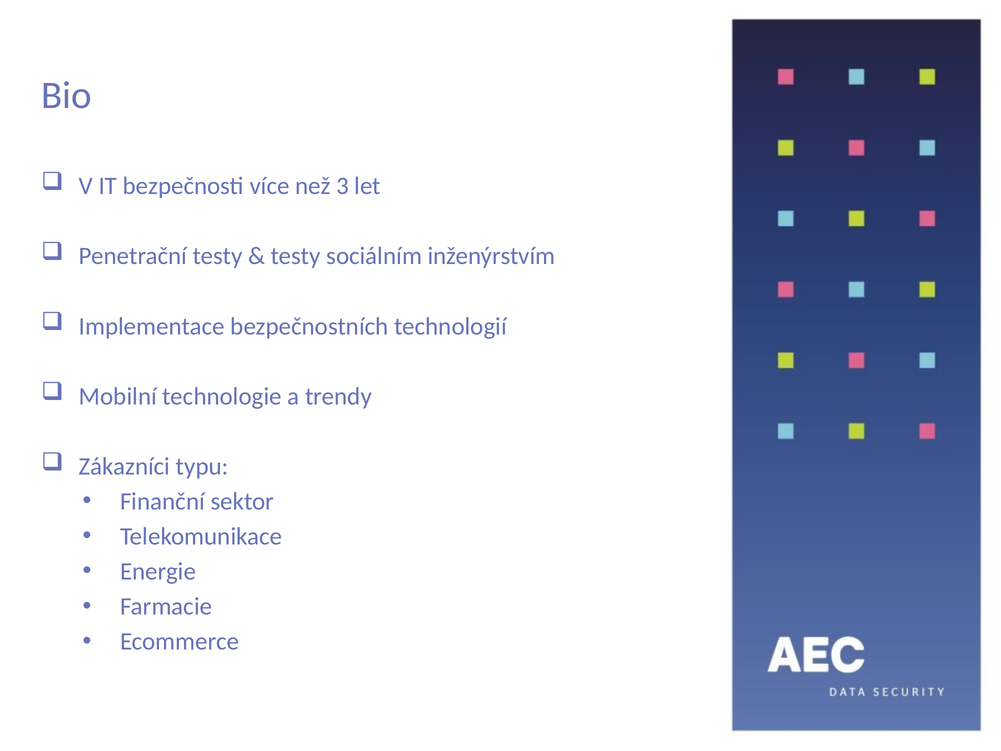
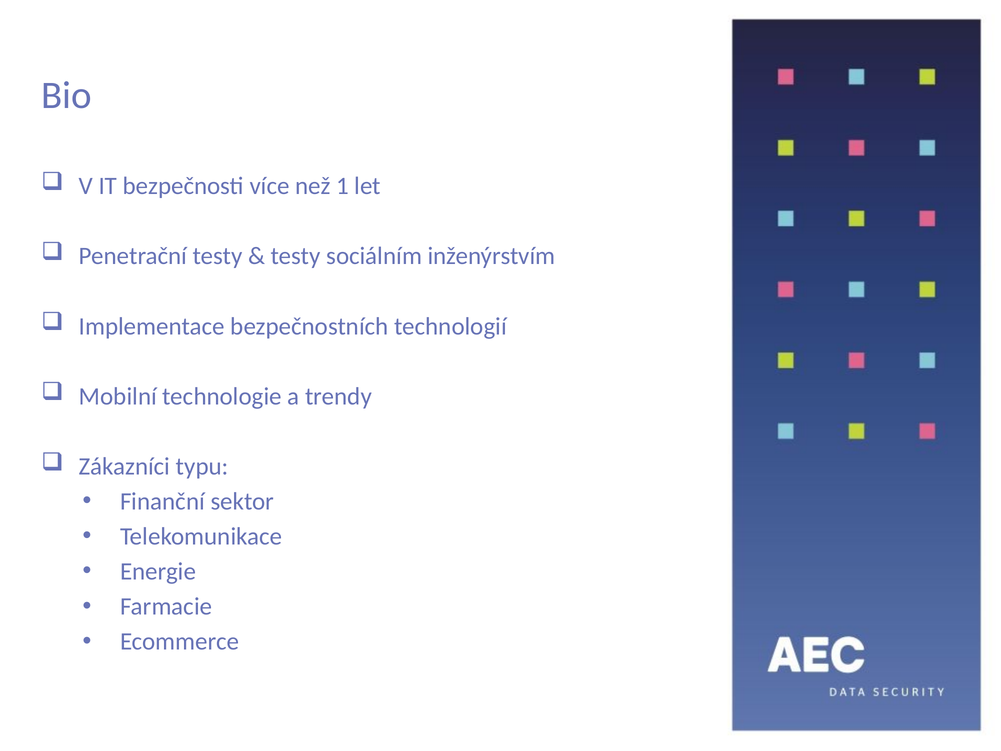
3: 3 -> 1
